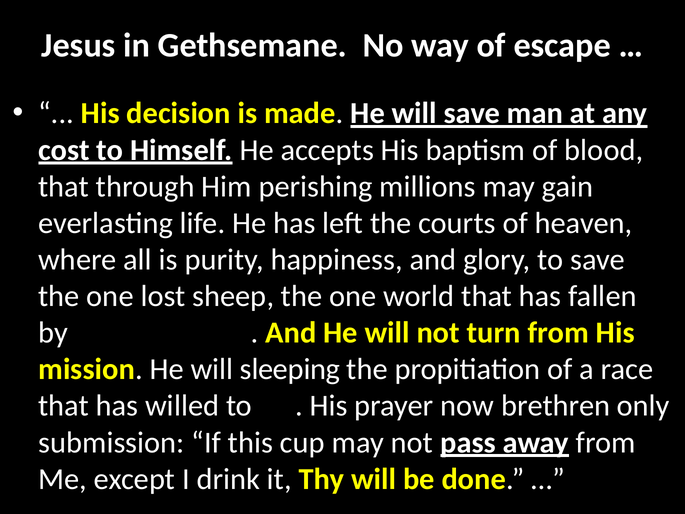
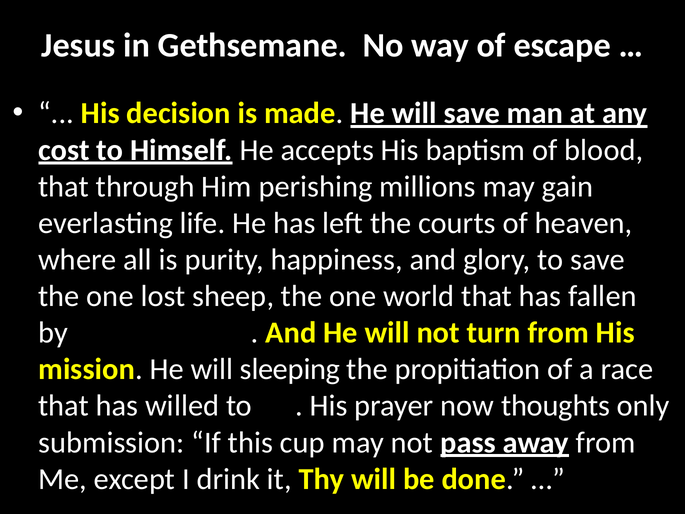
brethren: brethren -> thoughts
